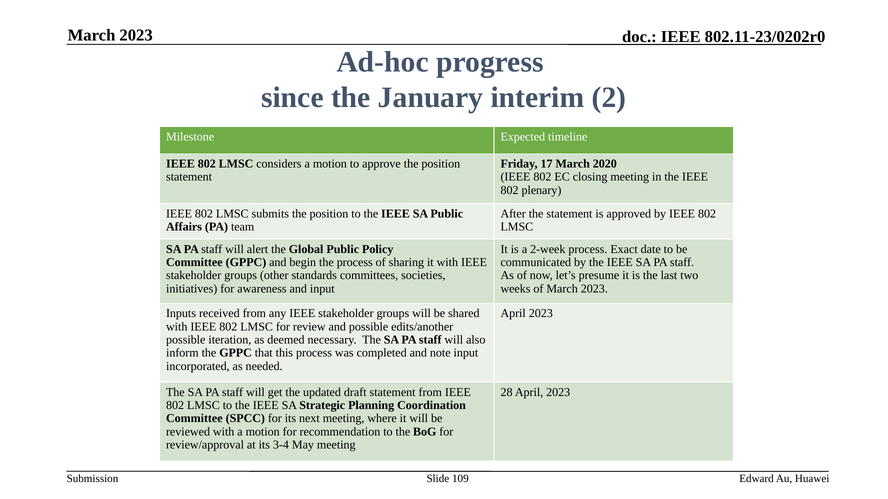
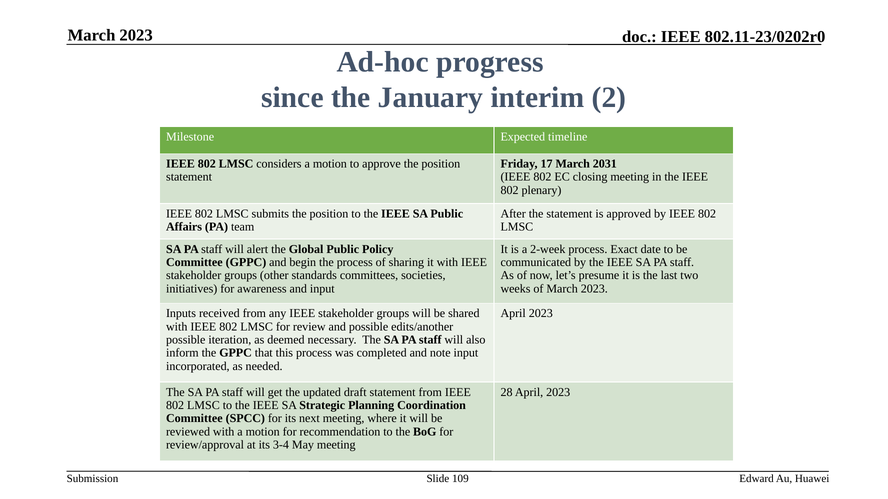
2020: 2020 -> 2031
